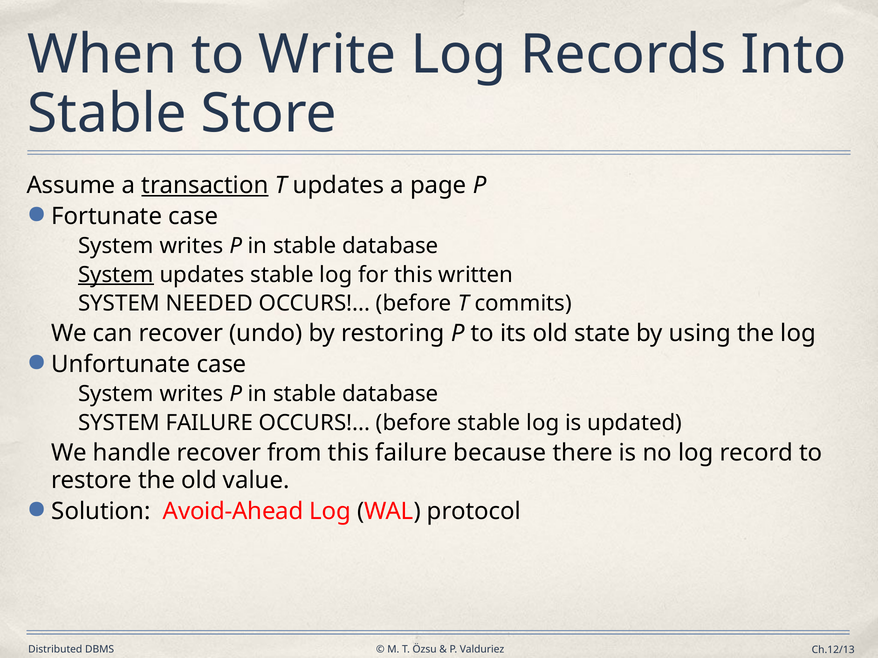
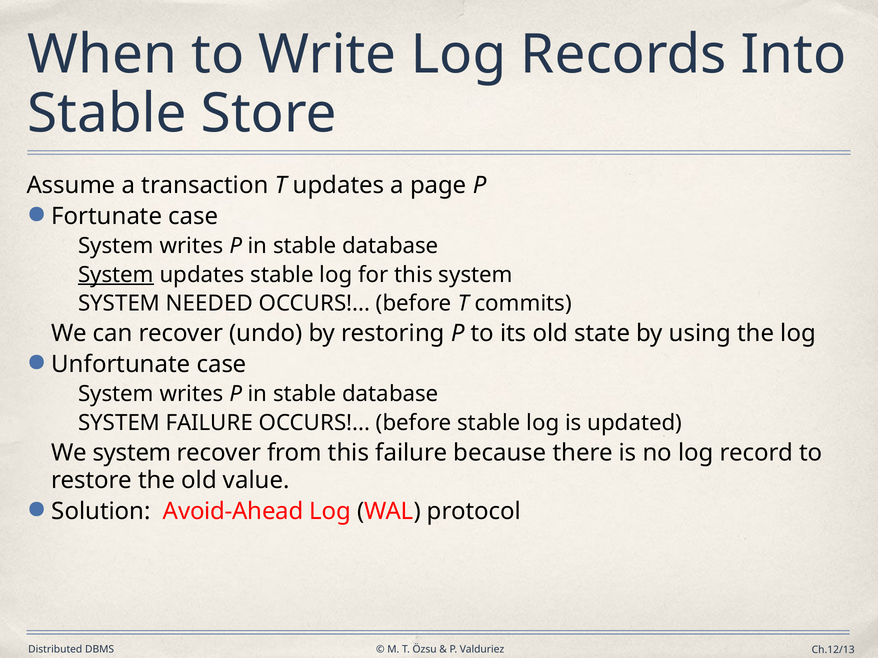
transaction underline: present -> none
this written: written -> system
We handle: handle -> system
